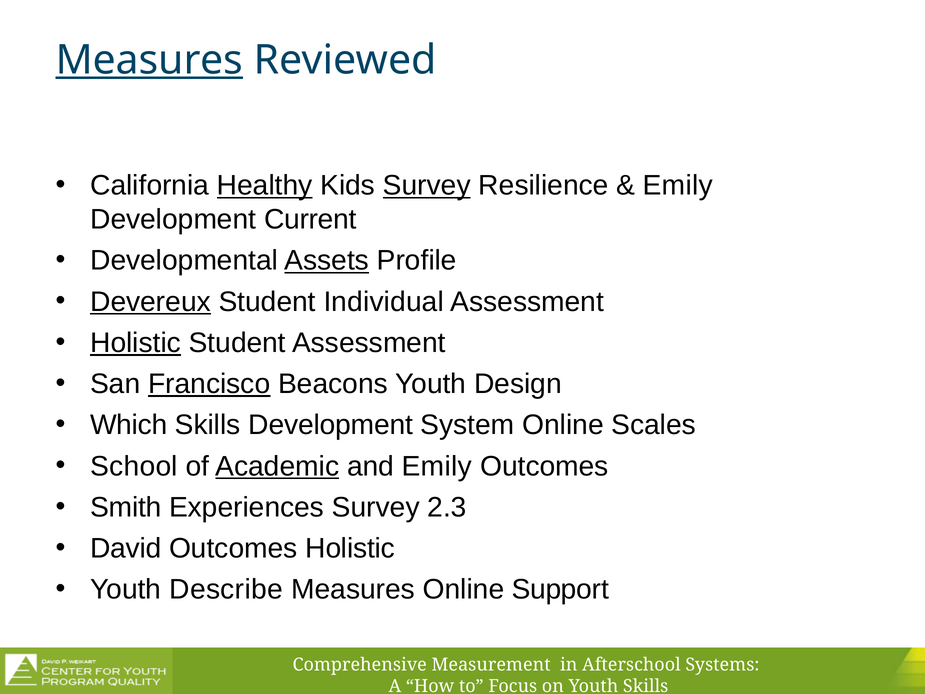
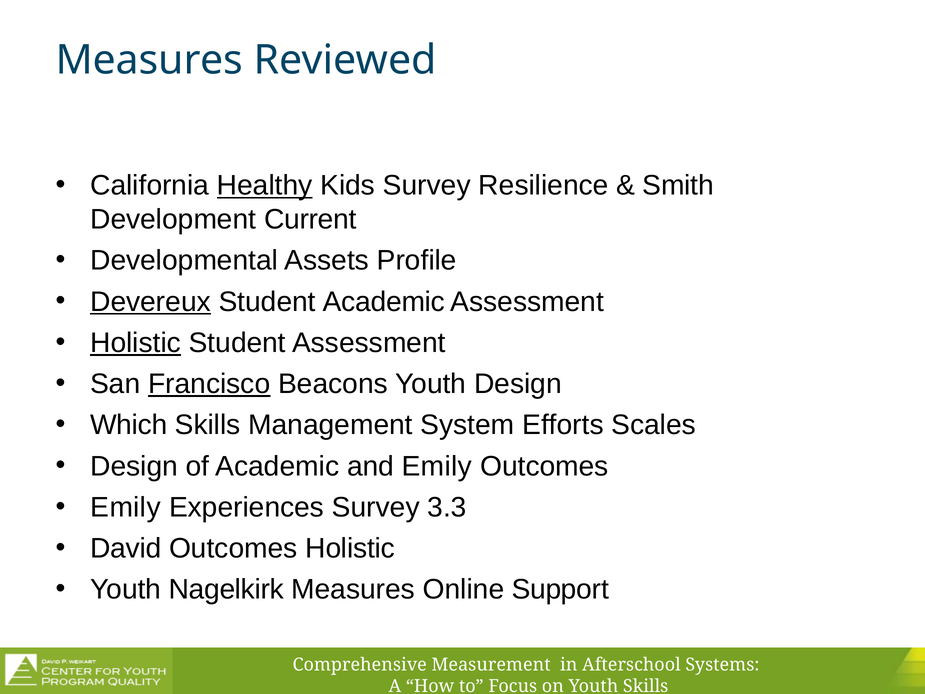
Measures at (149, 60) underline: present -> none
Survey at (427, 185) underline: present -> none
Emily at (678, 185): Emily -> Smith
Assets underline: present -> none
Student Individual: Individual -> Academic
Skills Development: Development -> Management
System Online: Online -> Efforts
School at (134, 466): School -> Design
Academic at (277, 466) underline: present -> none
Smith at (126, 507): Smith -> Emily
2.3: 2.3 -> 3.3
Describe: Describe -> Nagelkirk
